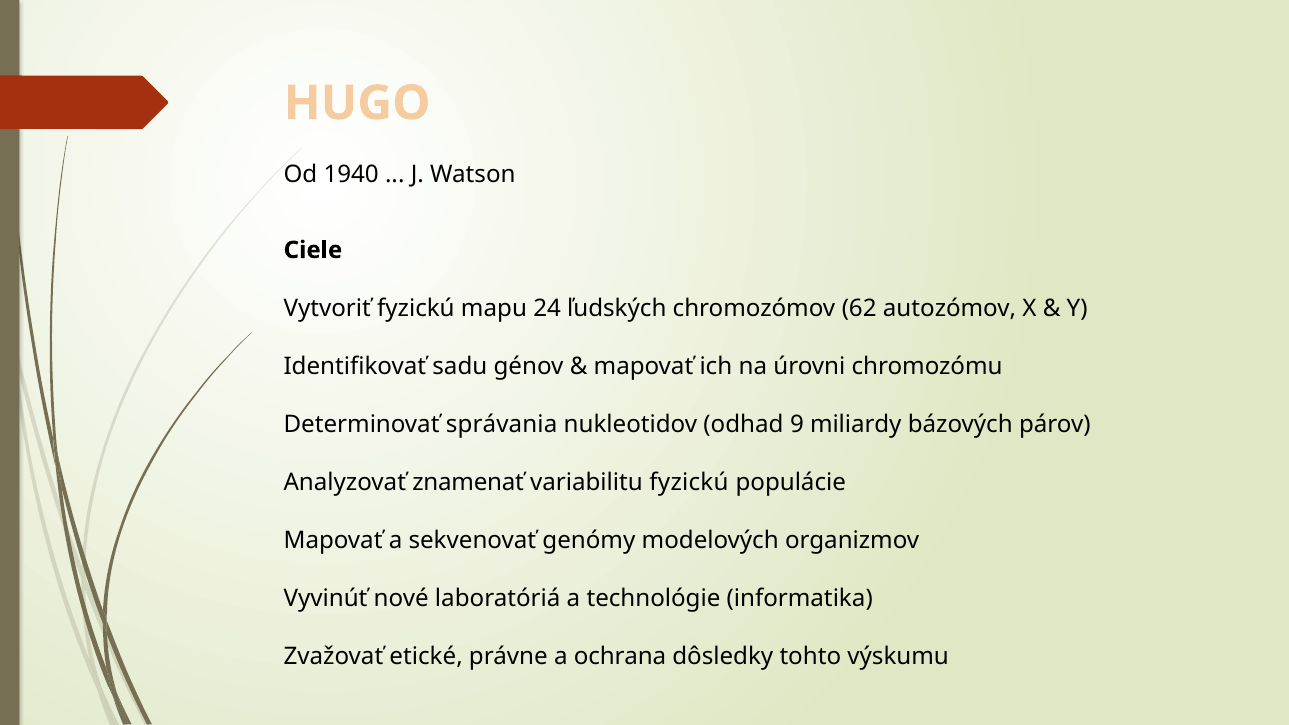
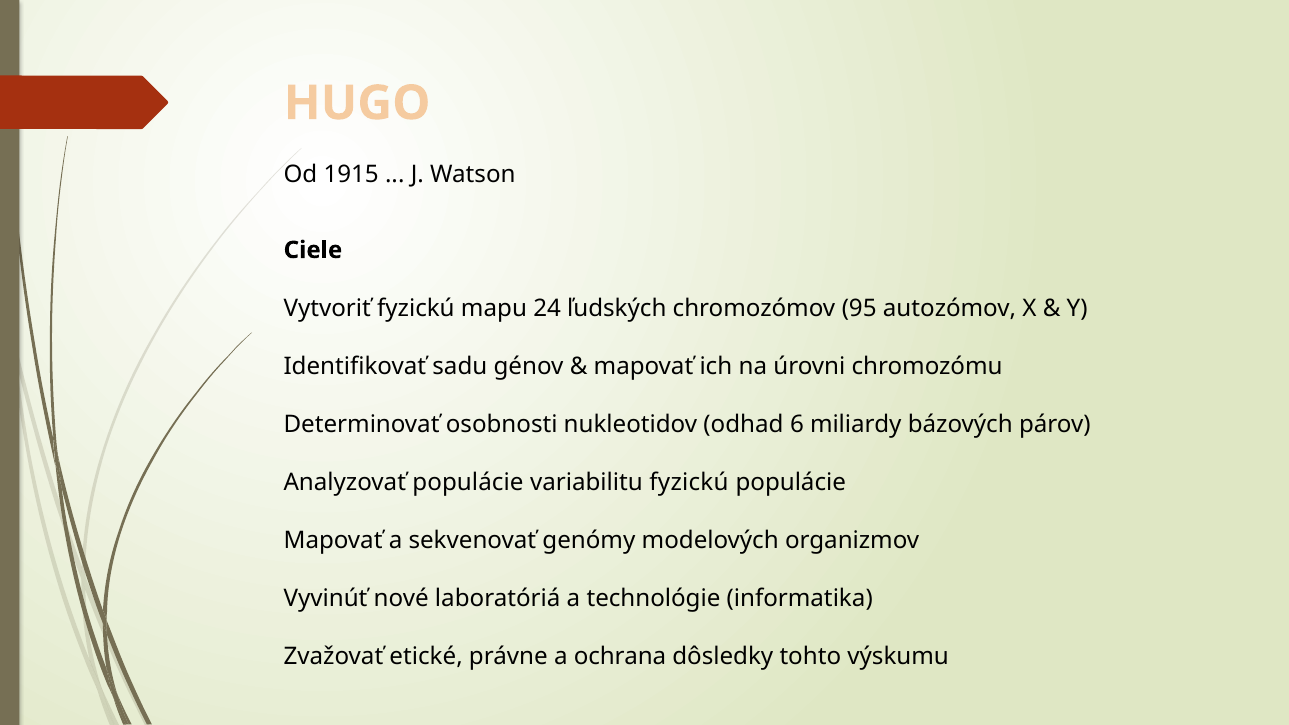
1940: 1940 -> 1915
62: 62 -> 95
správania: správania -> osobnosti
9: 9 -> 6
Analyzovať znamenať: znamenať -> populácie
